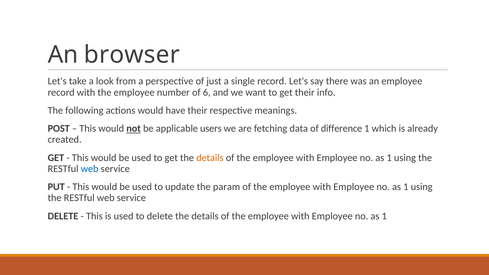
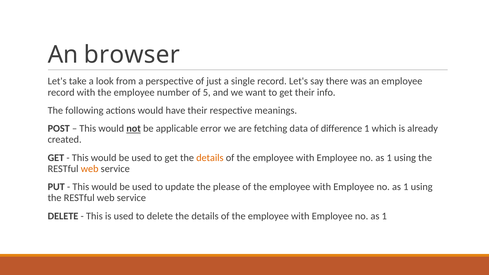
6: 6 -> 5
users: users -> error
web at (90, 169) colour: blue -> orange
param: param -> please
